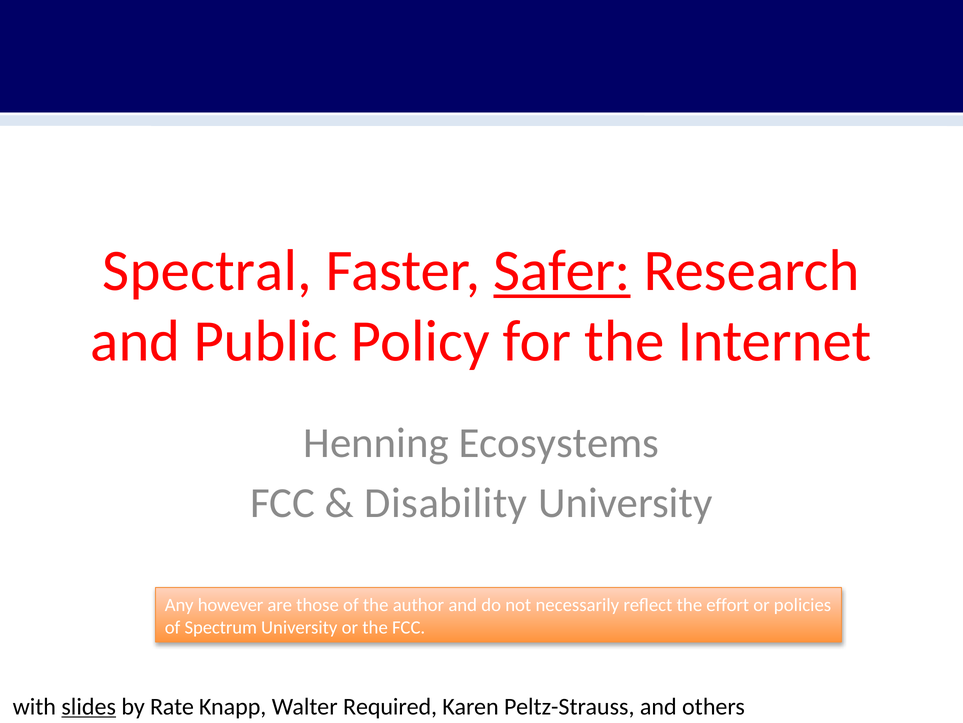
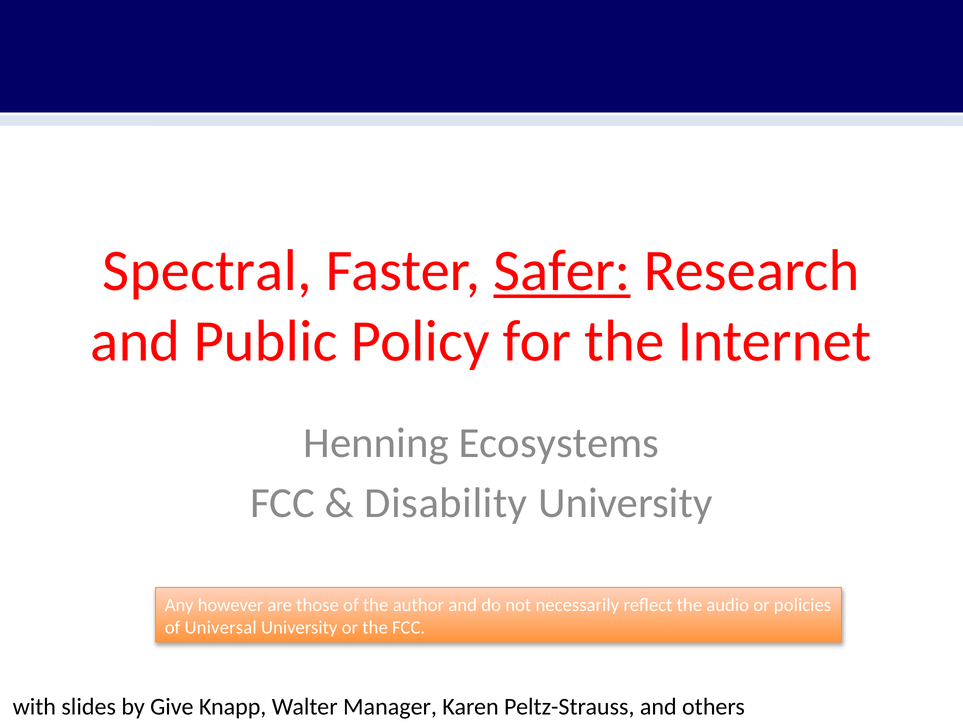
effort: effort -> audio
Spectrum: Spectrum -> Universal
slides underline: present -> none
Rate: Rate -> Give
Required: Required -> Manager
